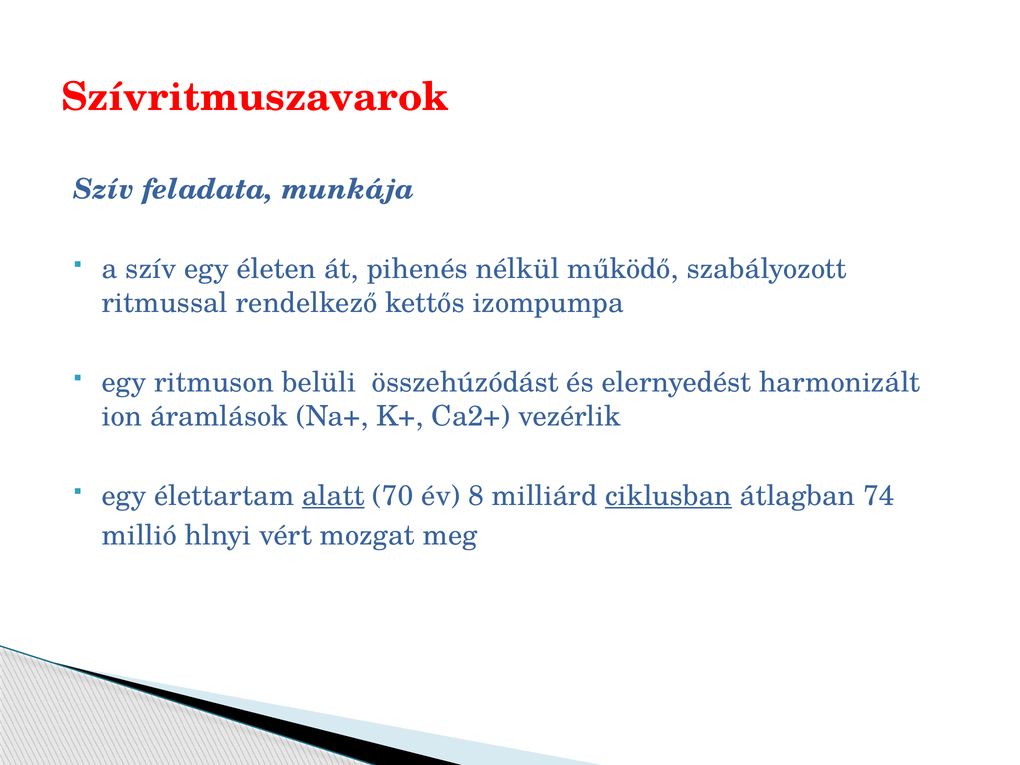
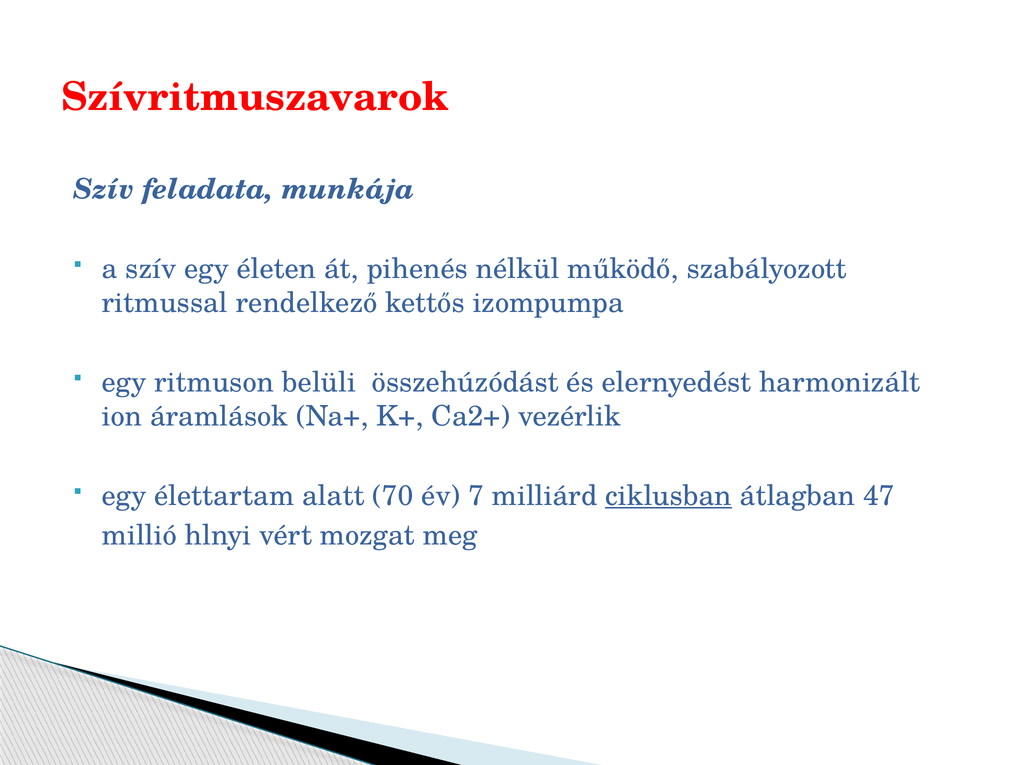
alatt underline: present -> none
8: 8 -> 7
74: 74 -> 47
